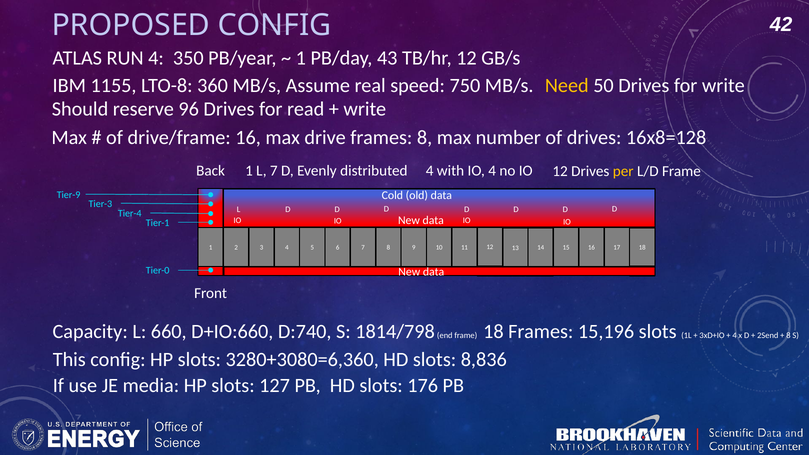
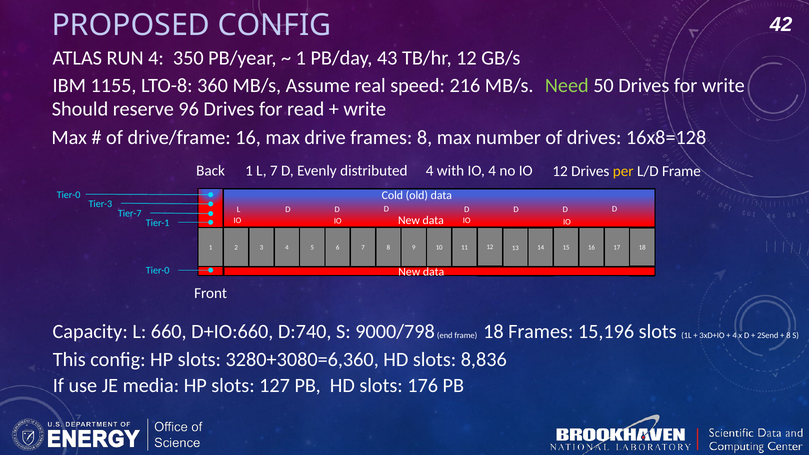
750: 750 -> 216
Need colour: yellow -> light green
Tier-9 at (69, 195): Tier-9 -> Tier-0
Tier-4: Tier-4 -> Tier-7
1814/798: 1814/798 -> 9000/798
